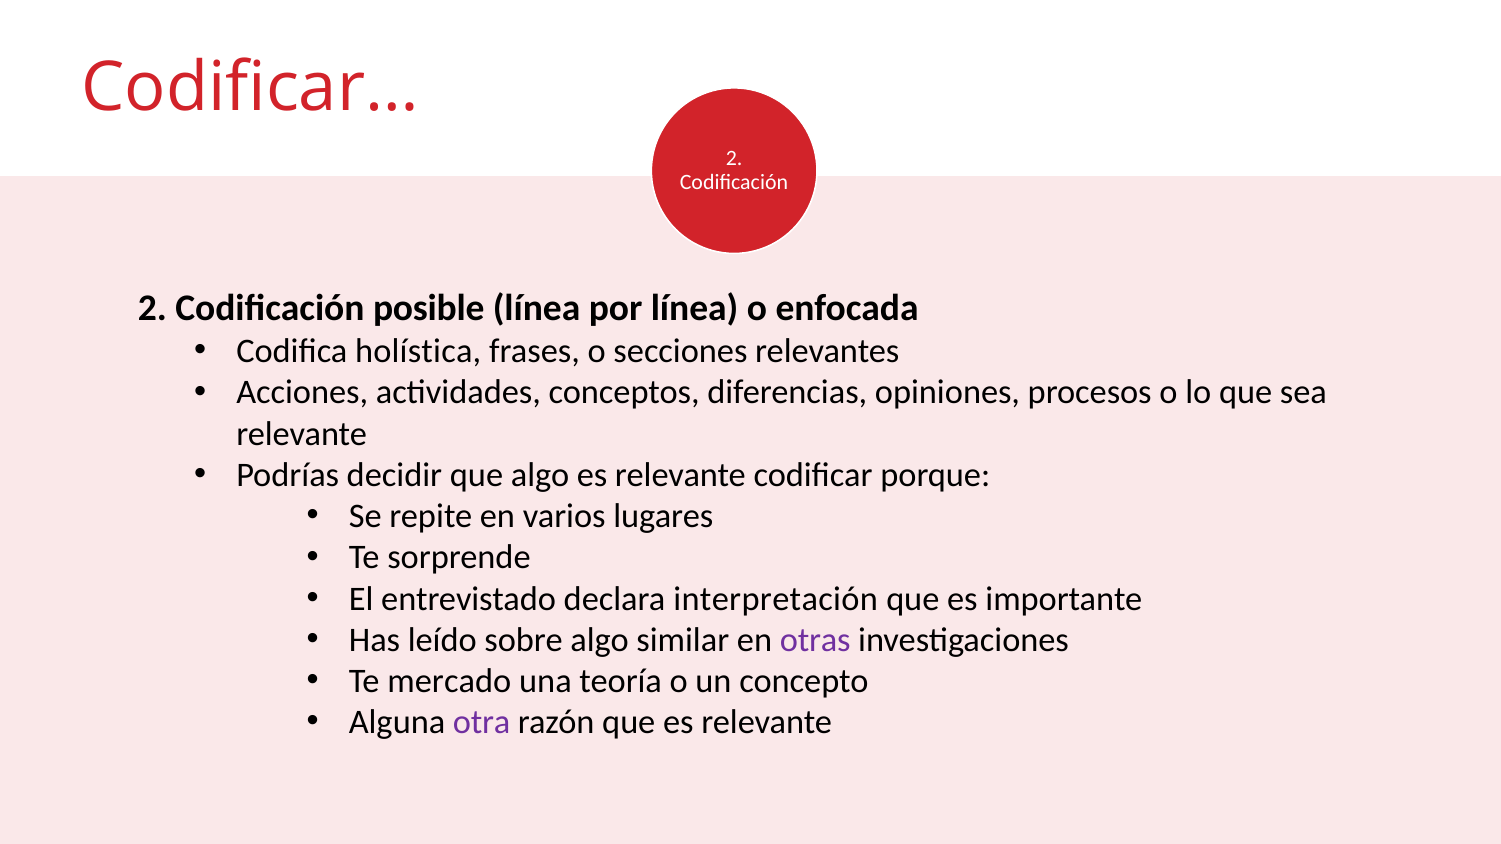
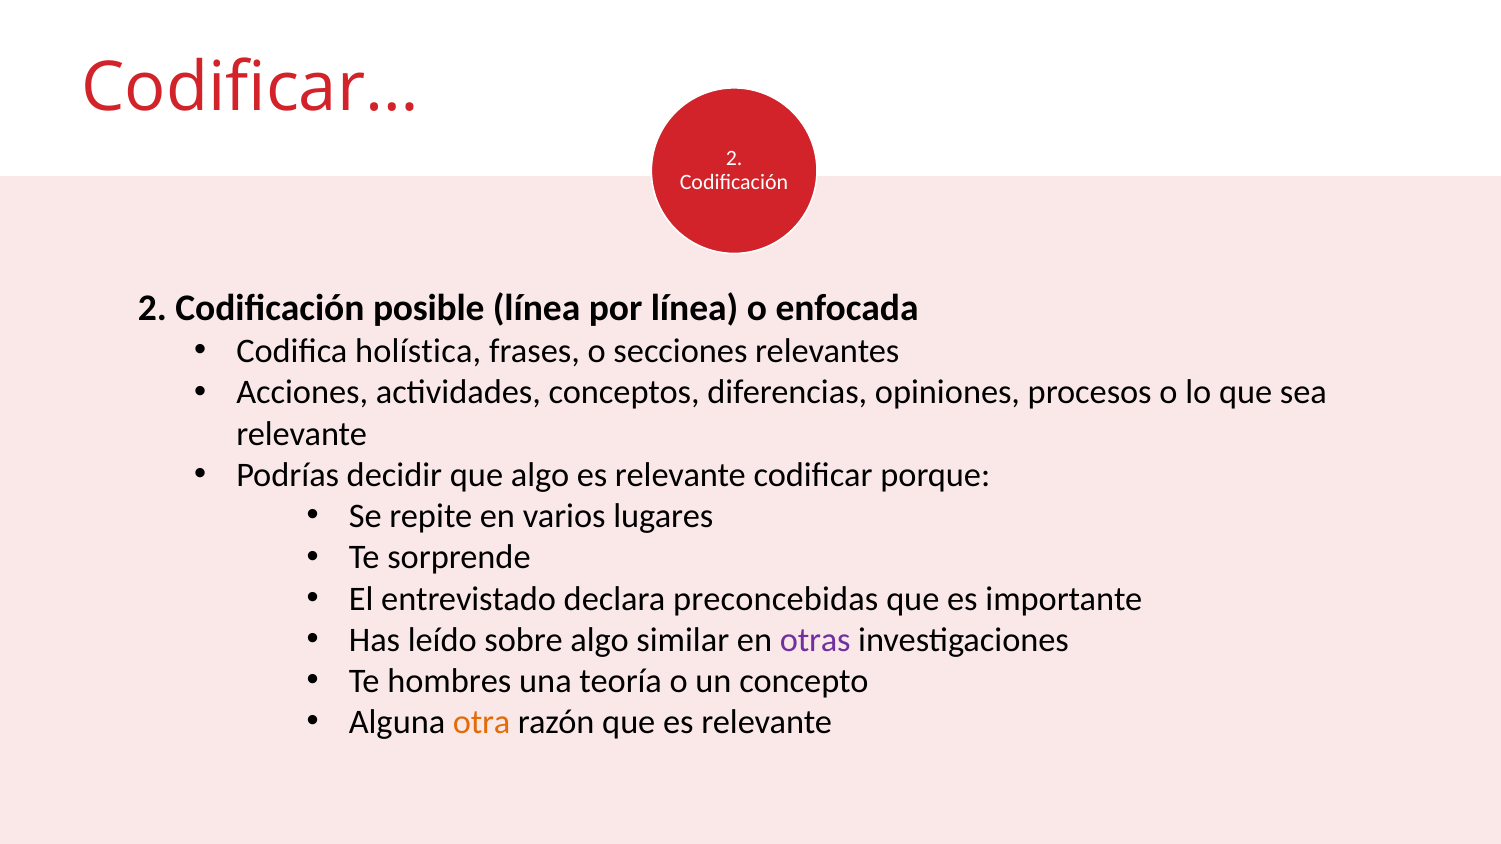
interpretación: interpretación -> preconcebidas
mercado: mercado -> hombres
otra colour: purple -> orange
